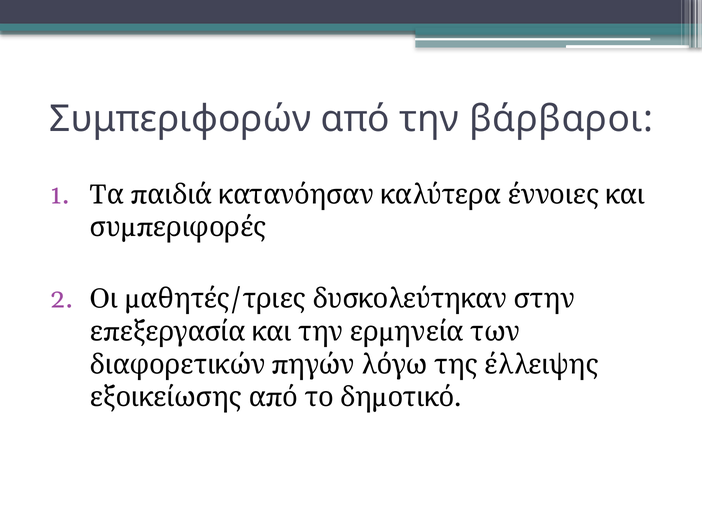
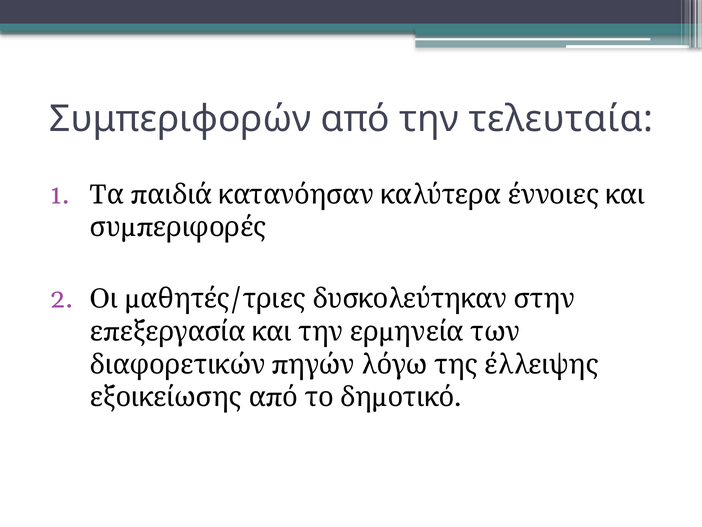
βάρβαροι: βάρβαροι -> τελευταία
